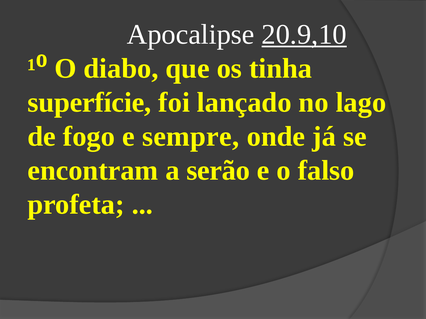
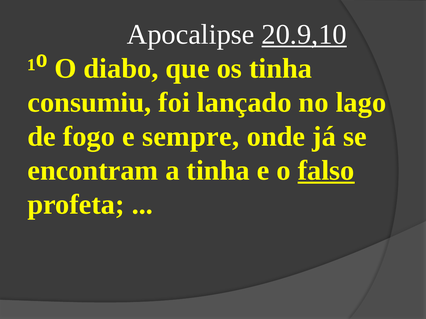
superfície: superfície -> consumiu
a serão: serão -> tinha
falso underline: none -> present
